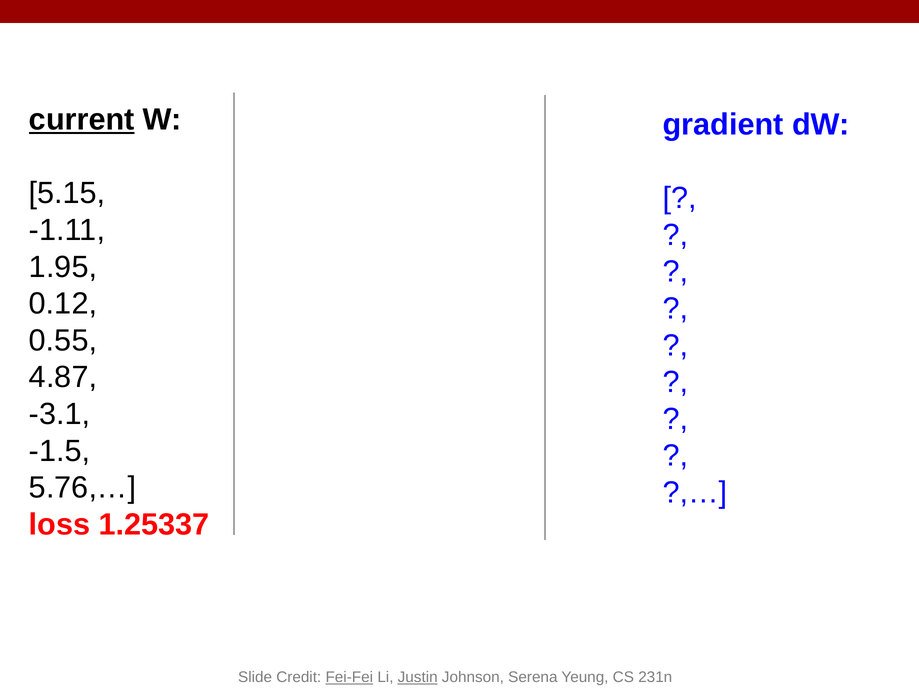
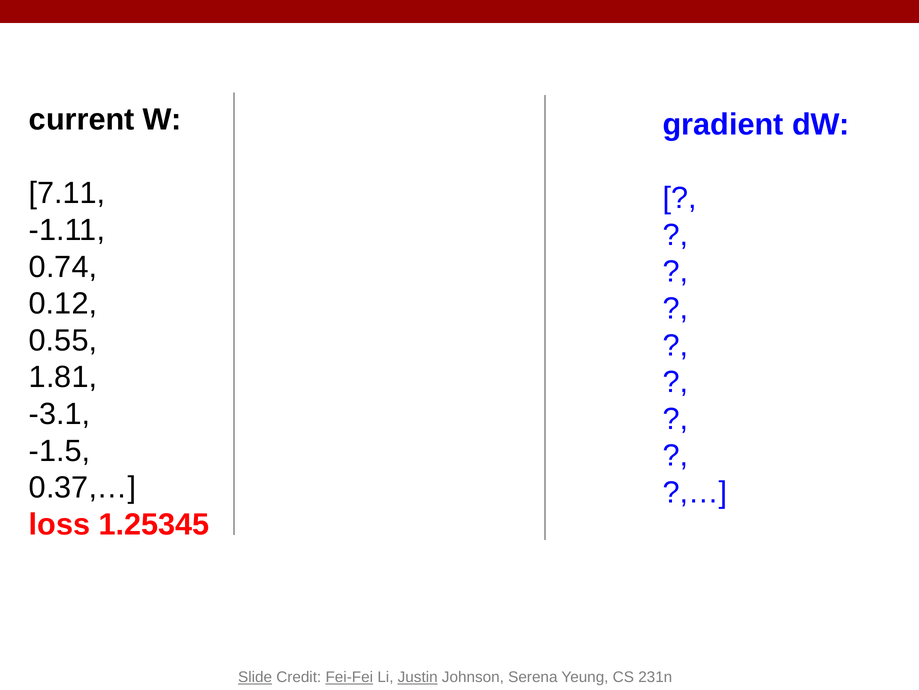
current underline: present -> none
5.15: 5.15 -> 7.11
1.95: 1.95 -> 0.74
4.87: 4.87 -> 1.81
5.76,…: 5.76,… -> 0.37,…
1.25337: 1.25337 -> 1.25345
Slide underline: none -> present
